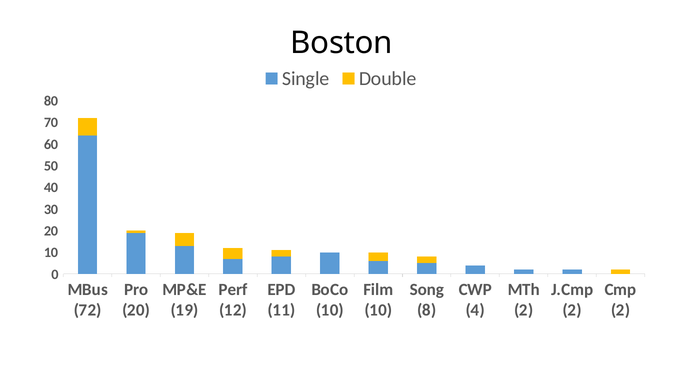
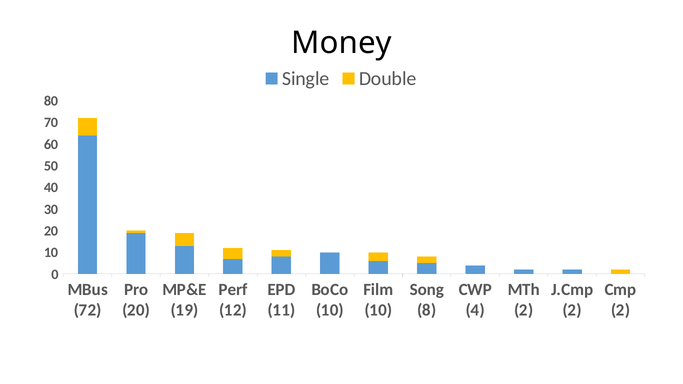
Boston: Boston -> Money
